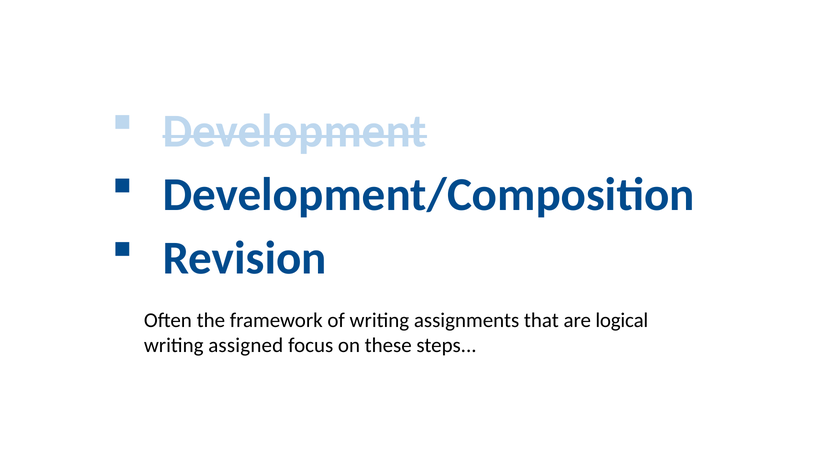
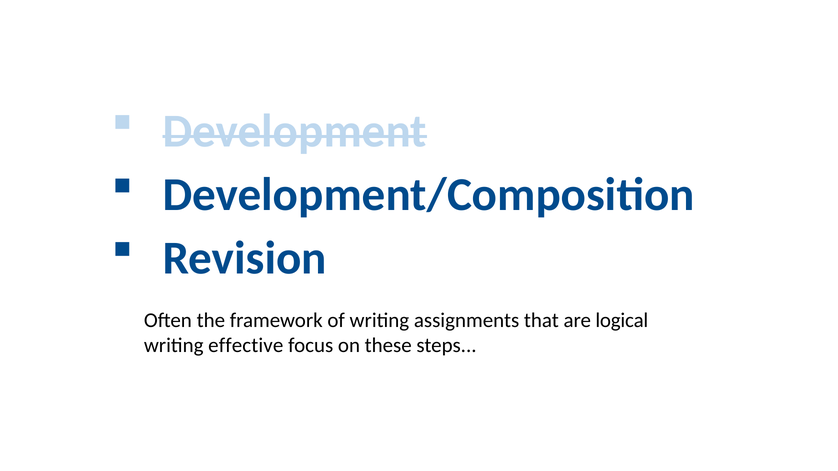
assigned: assigned -> effective
